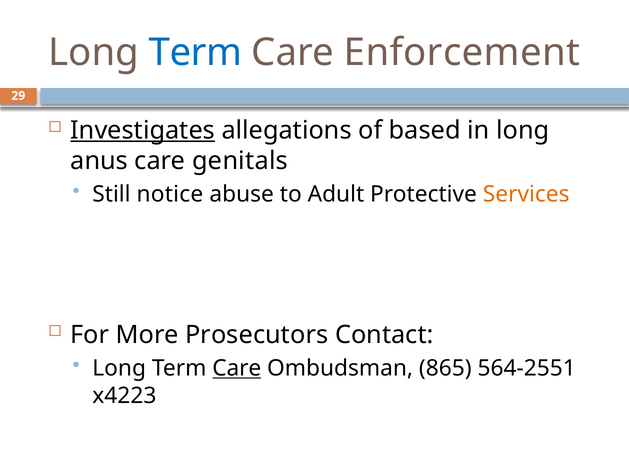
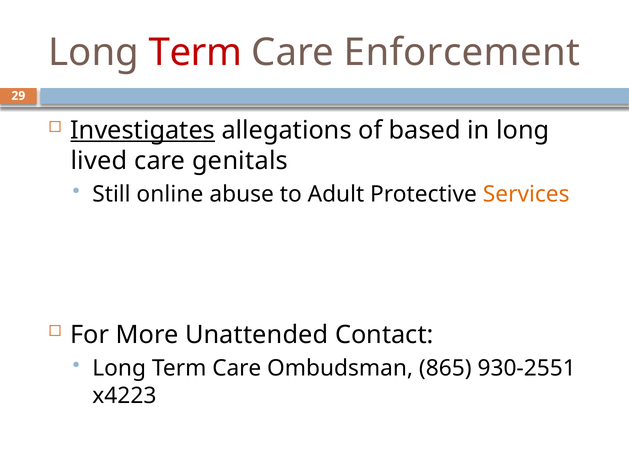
Term at (195, 52) colour: blue -> red
anus: anus -> lived
notice: notice -> online
Prosecutors: Prosecutors -> Unattended
Care at (237, 368) underline: present -> none
564-2551: 564-2551 -> 930-2551
